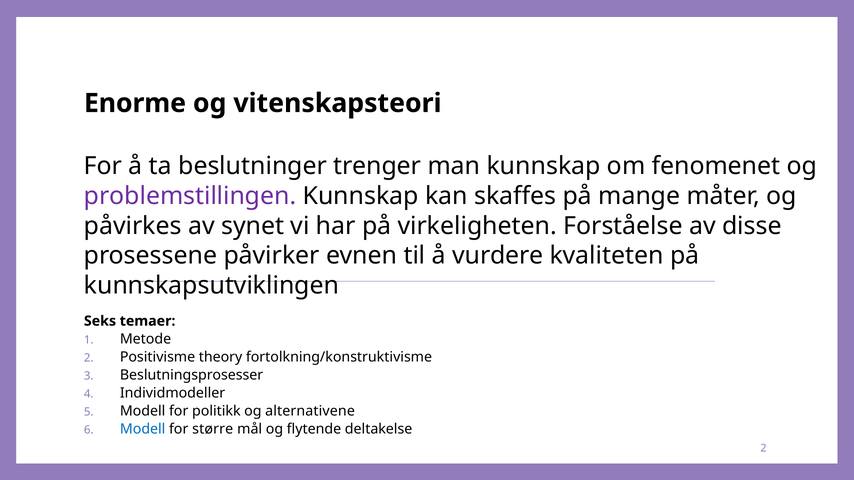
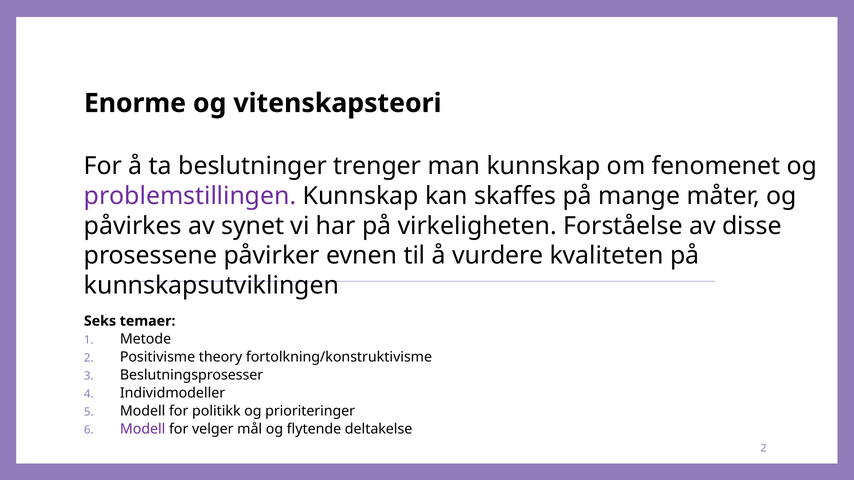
alternativene: alternativene -> prioriteringer
Modell at (143, 429) colour: blue -> purple
større: større -> velger
